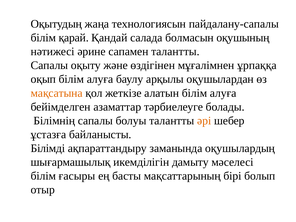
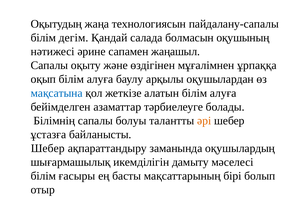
қарай: қарай -> дегім
сапамен талантты: талантты -> жаңашыл
мақсатына colour: orange -> blue
Білімді at (48, 148): Білімді -> Шебер
